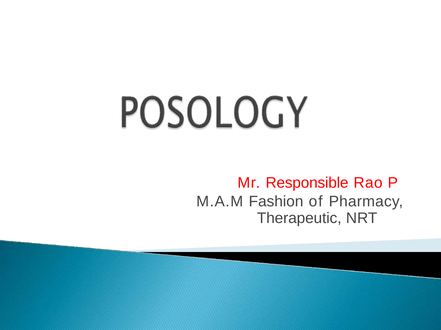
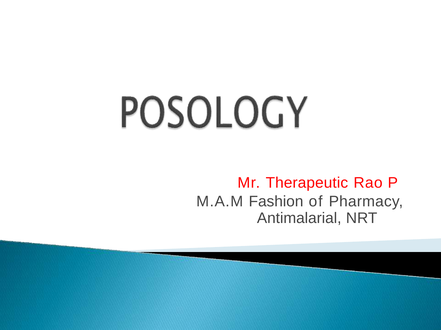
Responsible: Responsible -> Therapeutic
Therapeutic: Therapeutic -> Antimalarial
